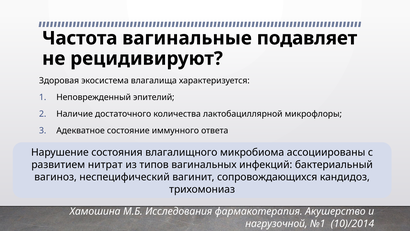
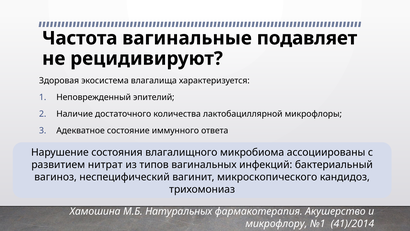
сопровождающихся: сопровождающихся -> микроскопического
Исследования: Исследования -> Натуральных
нагрузочной: нагрузочной -> микрофлору
10)/2014: 10)/2014 -> 41)/2014
